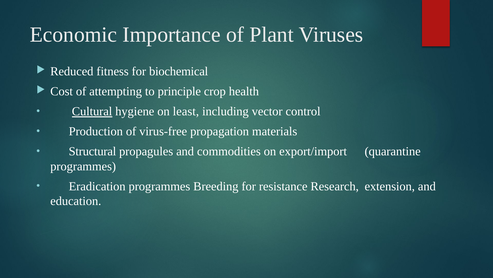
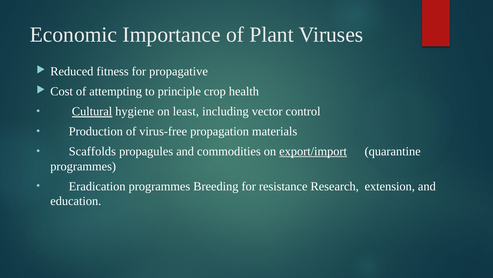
biochemical: biochemical -> propagative
Structural: Structural -> Scaffolds
export/import underline: none -> present
